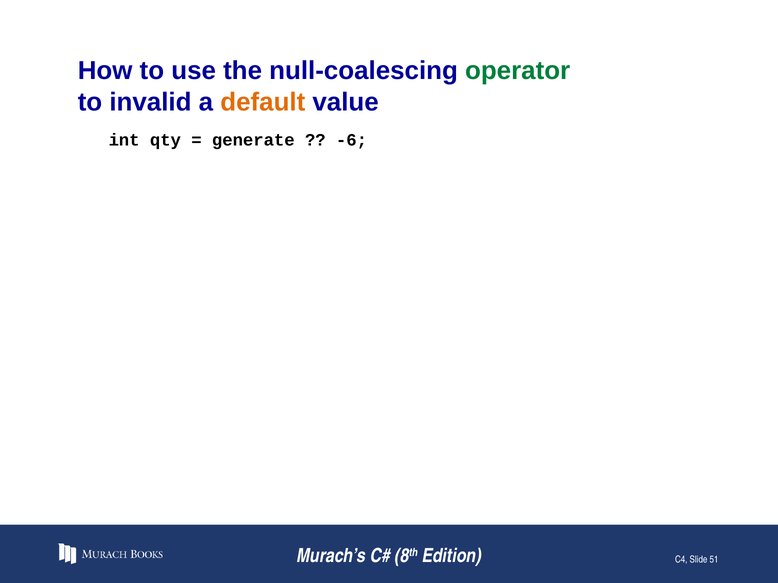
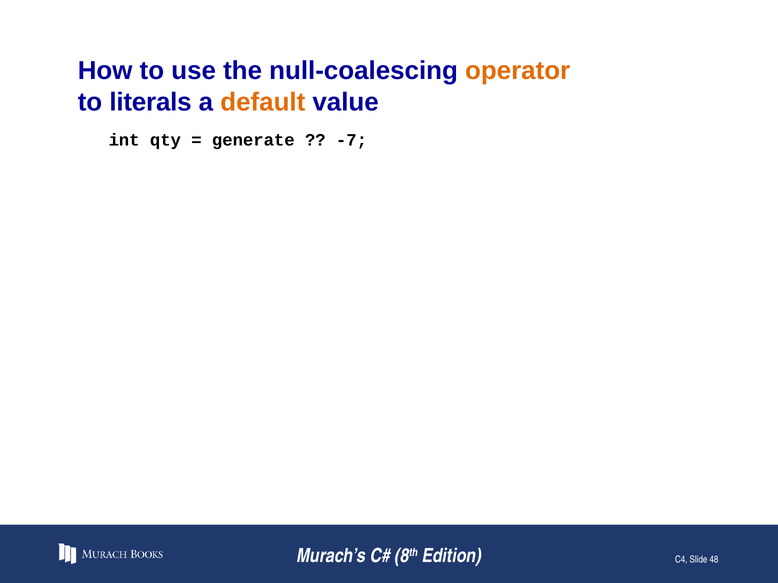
operator colour: green -> orange
invalid: invalid -> literals
-6: -6 -> -7
51: 51 -> 48
